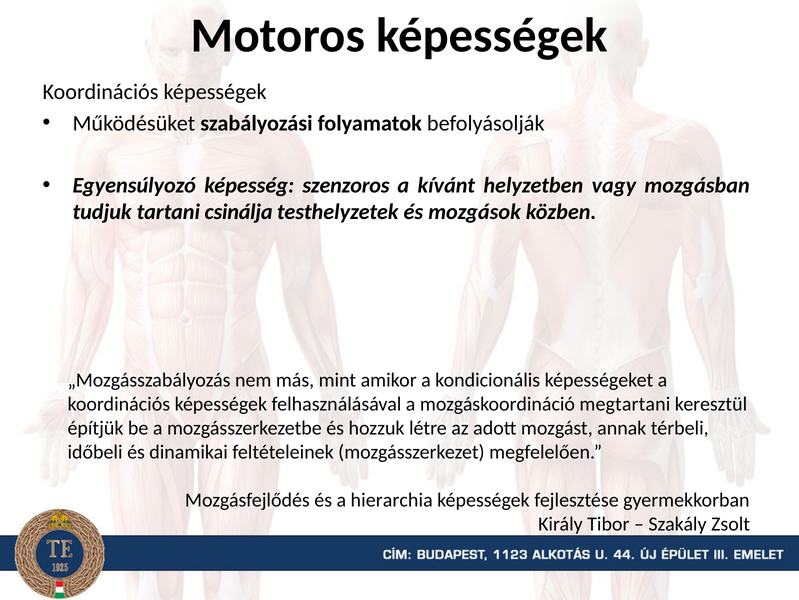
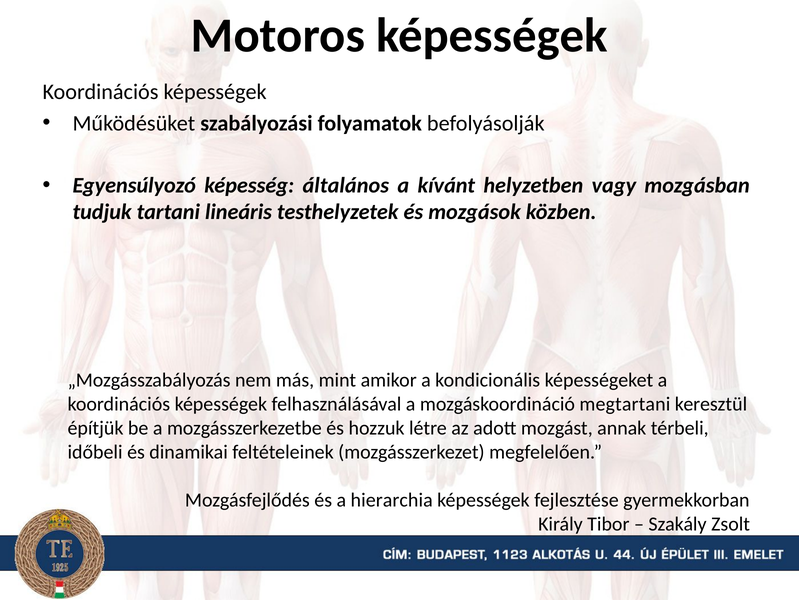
szenzoros: szenzoros -> általános
csinálja: csinálja -> lineáris
